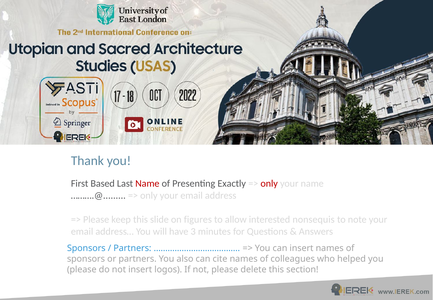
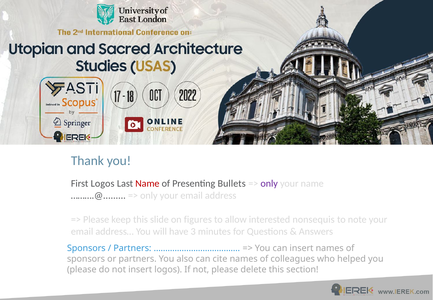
First Based: Based -> Logos
Exactly: Exactly -> Bullets
only at (269, 183) colour: red -> purple
